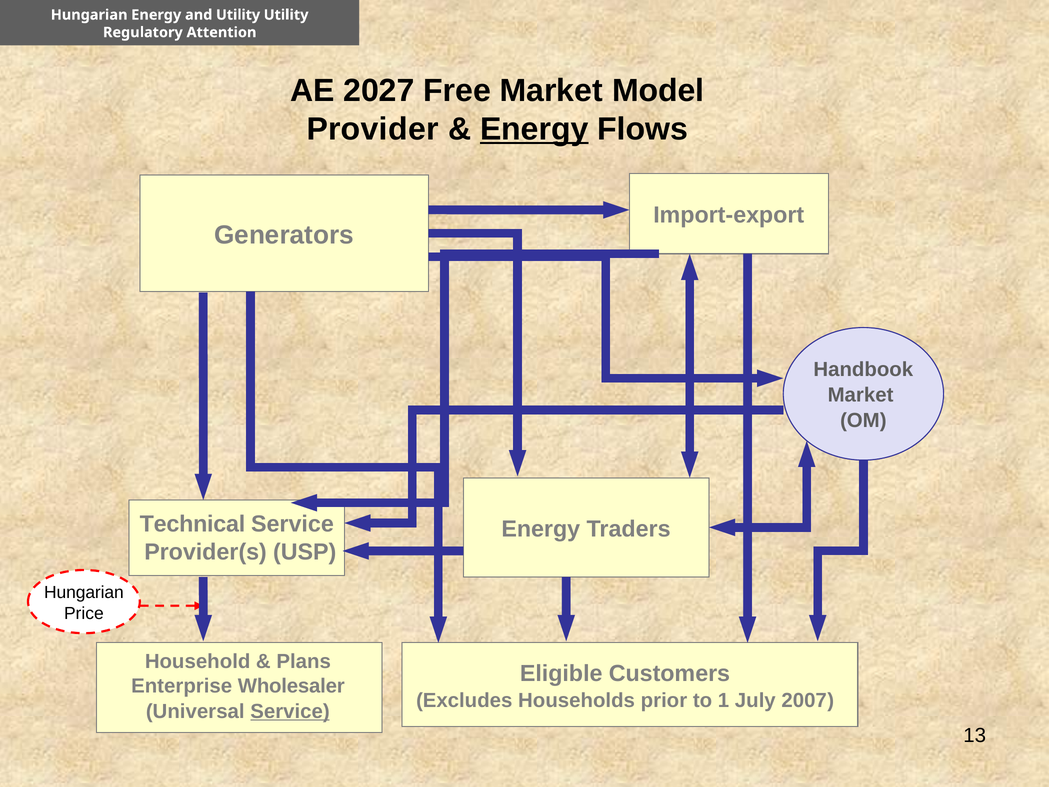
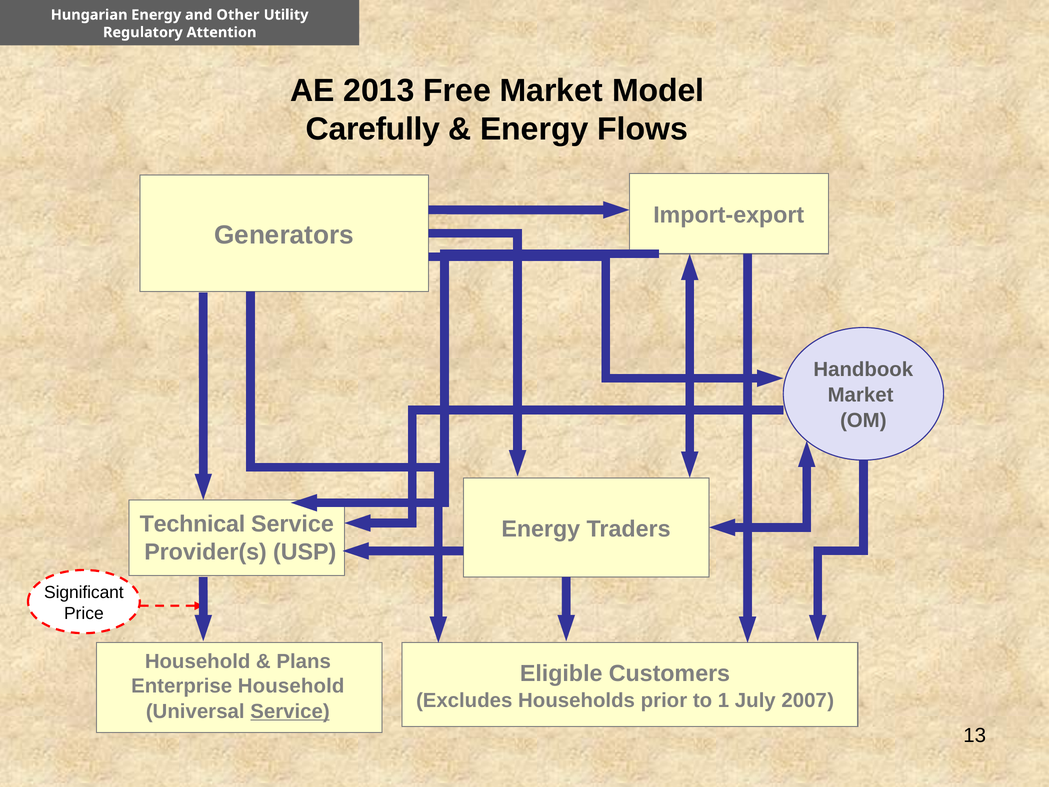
and Utility: Utility -> Other
2027: 2027 -> 2013
Provider: Provider -> Carefully
Energy at (534, 129) underline: present -> none
Hungarian at (84, 592): Hungarian -> Significant
Enterprise Wholesaler: Wholesaler -> Household
